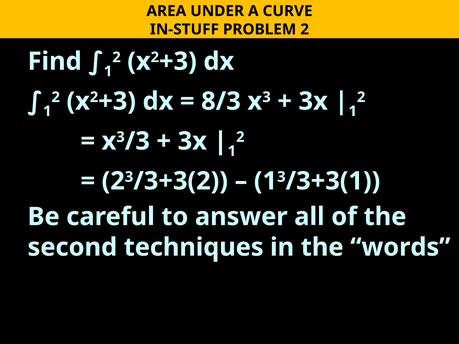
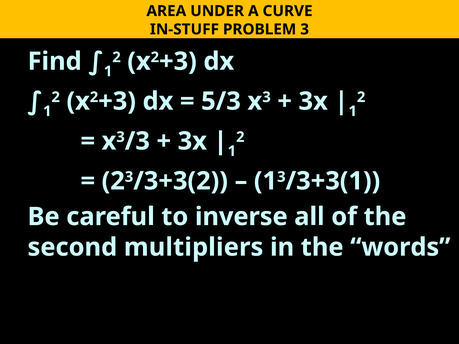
PROBLEM 2: 2 -> 3
8/3: 8/3 -> 5/3
answer: answer -> inverse
techniques: techniques -> multipliers
